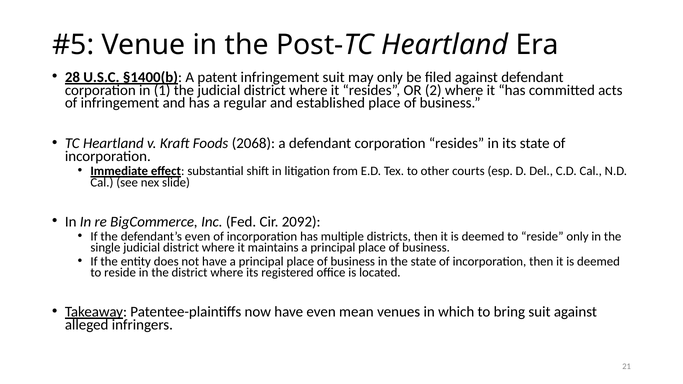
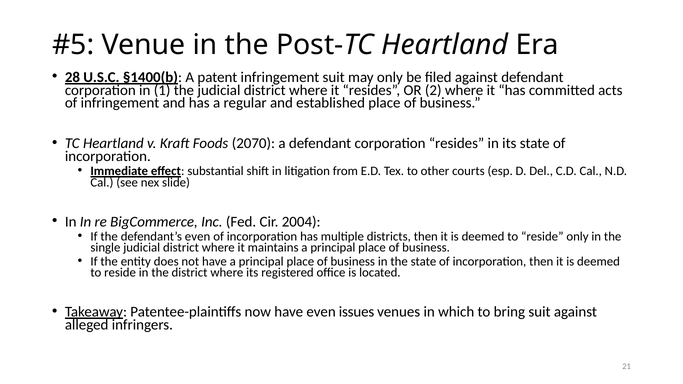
2068: 2068 -> 2070
2092: 2092 -> 2004
mean: mean -> issues
